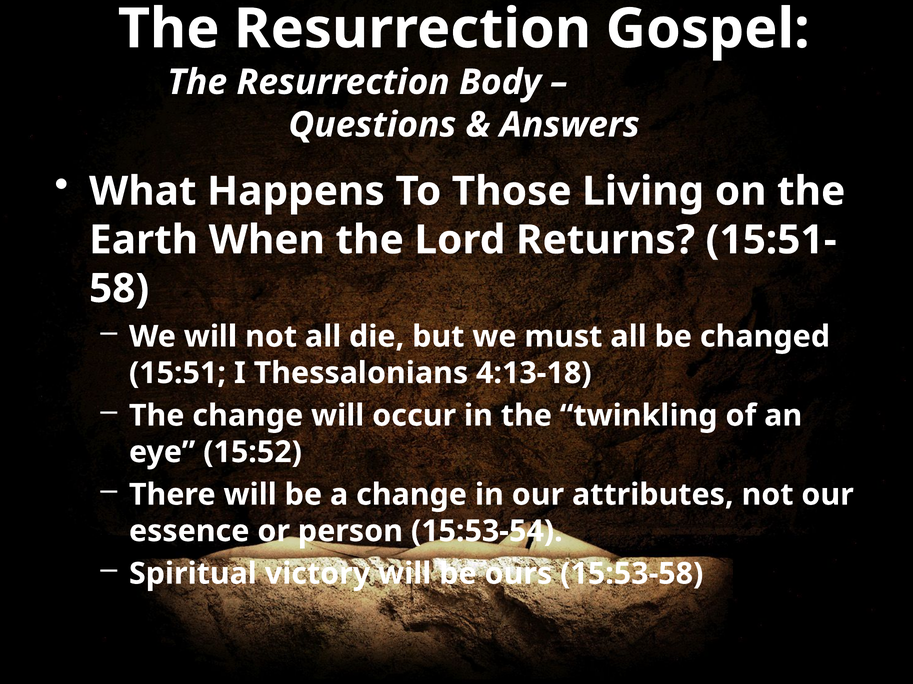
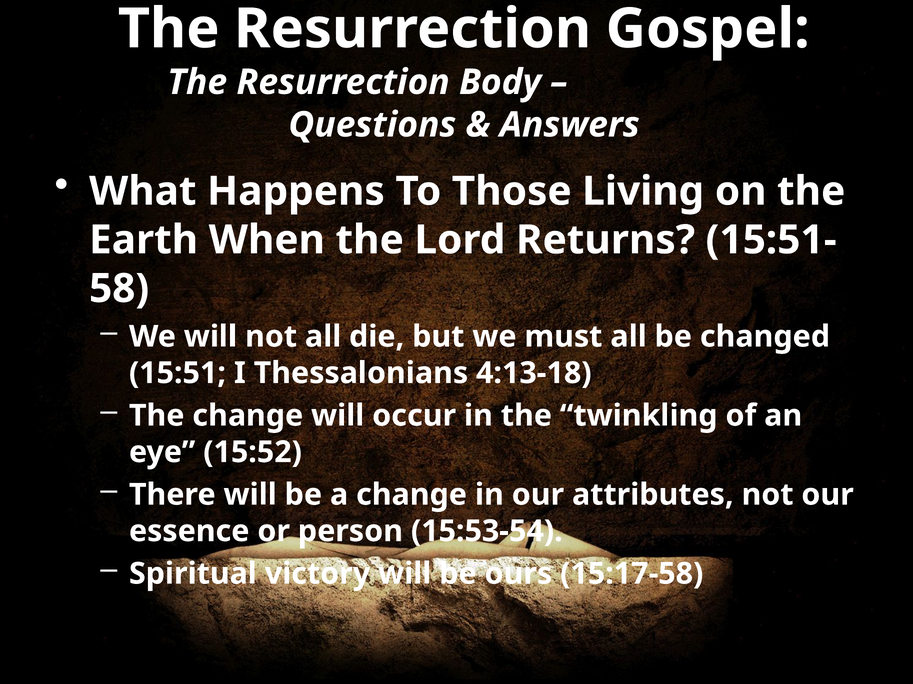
15:53-58: 15:53-58 -> 15:17-58
